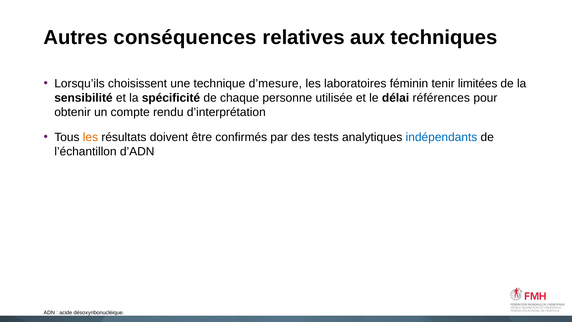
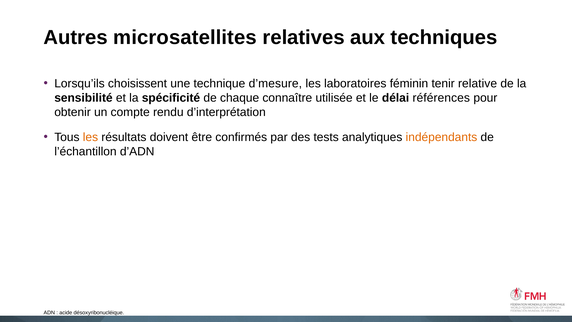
conséquences: conséquences -> microsatellites
limitées: limitées -> relative
personne: personne -> connaître
indépendants colour: blue -> orange
